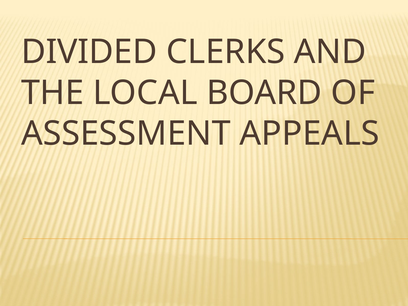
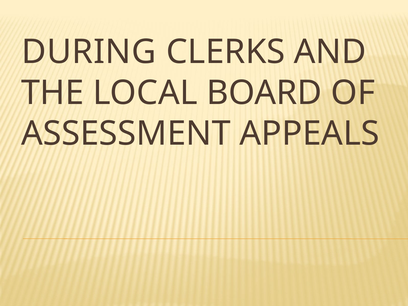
DIVIDED: DIVIDED -> DURING
